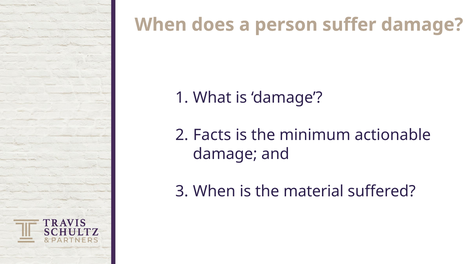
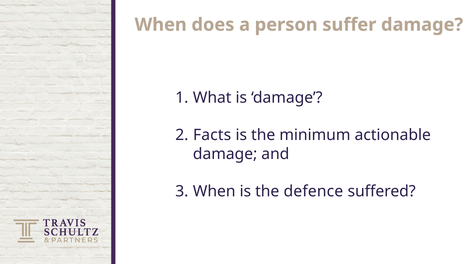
material: material -> defence
